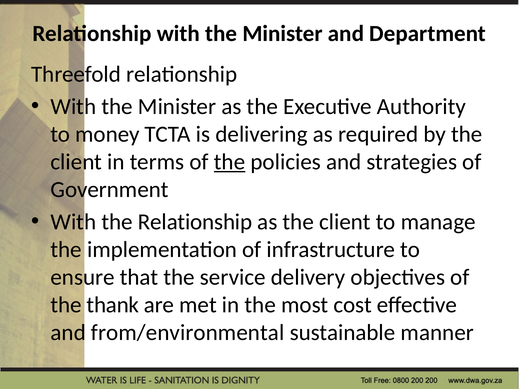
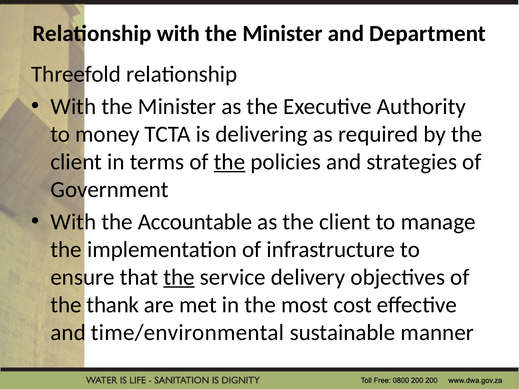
the Relationship: Relationship -> Accountable
the at (179, 277) underline: none -> present
from/environmental: from/environmental -> time/environmental
